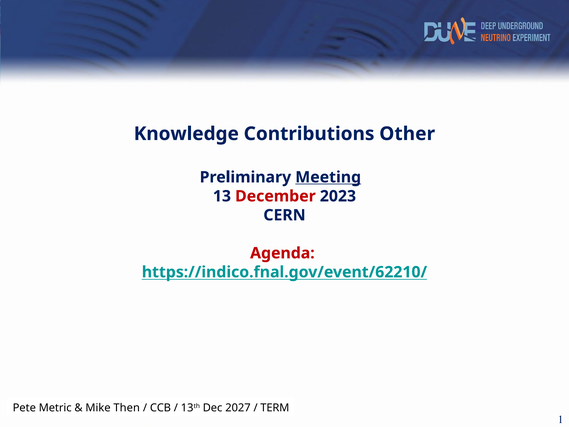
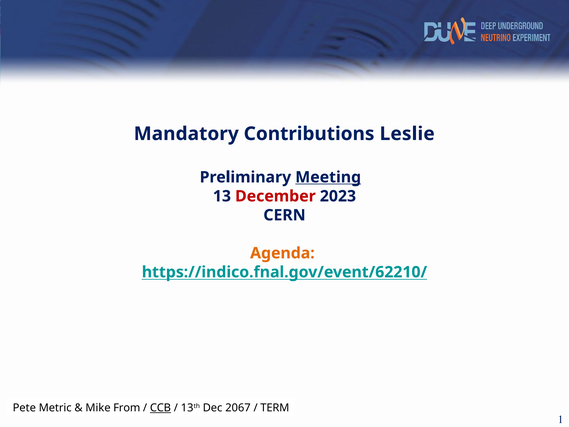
Knowledge: Knowledge -> Mandatory
Other: Other -> Leslie
Agenda colour: red -> orange
Then: Then -> From
CCB underline: none -> present
2027: 2027 -> 2067
